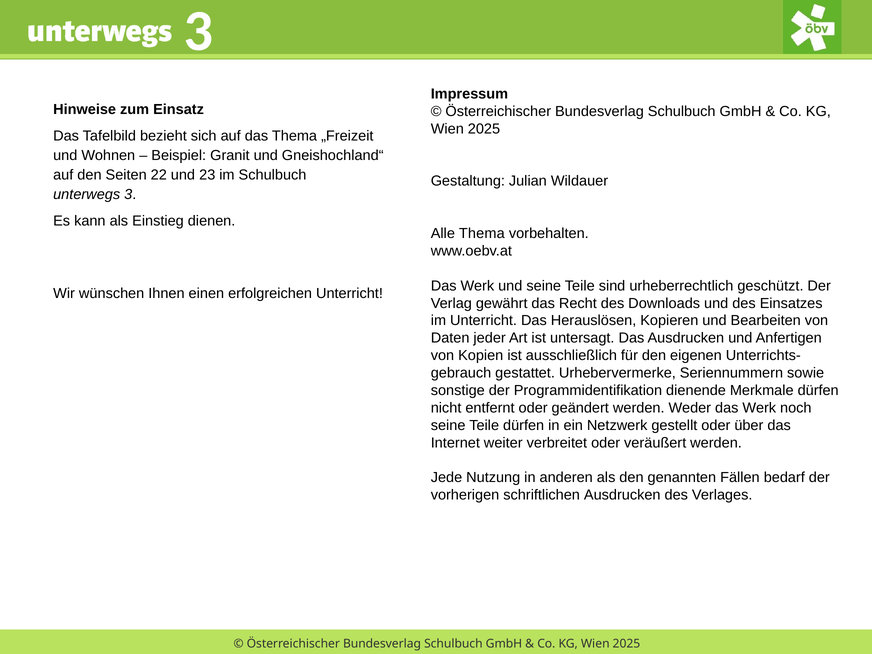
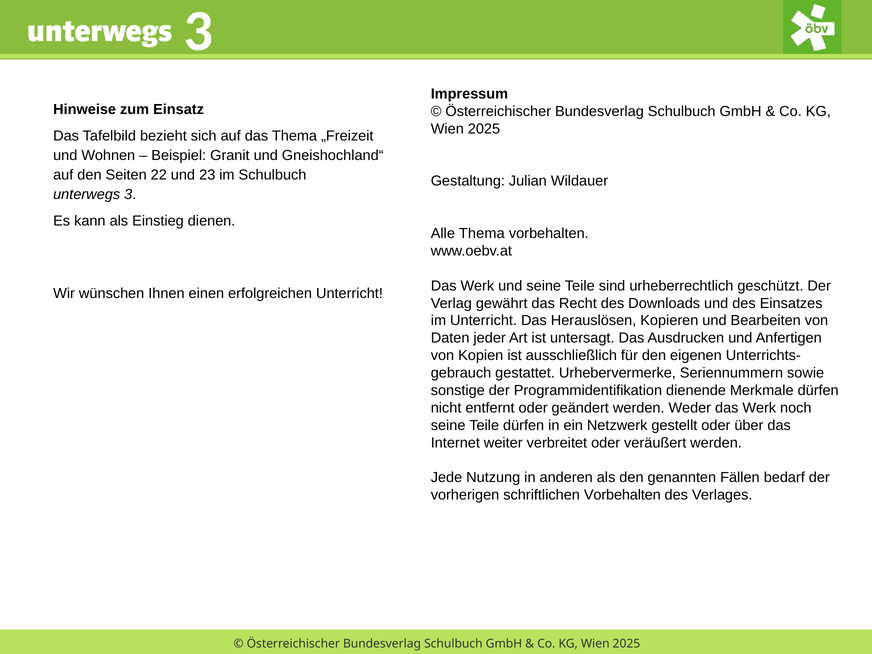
schriftlichen Ausdrucken: Ausdrucken -> Vorbehalten
